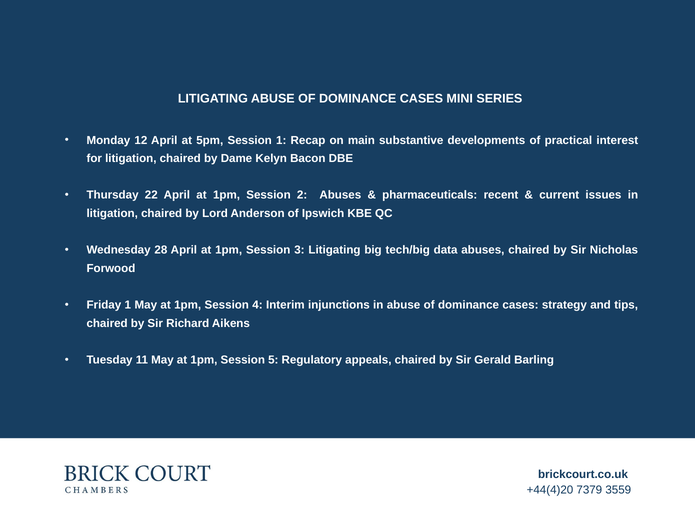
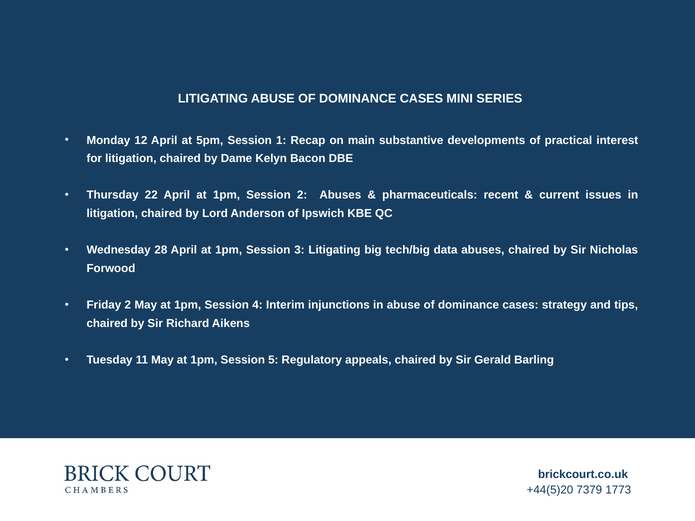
Friday 1: 1 -> 2
+44(4)20: +44(4)20 -> +44(5)20
3559: 3559 -> 1773
